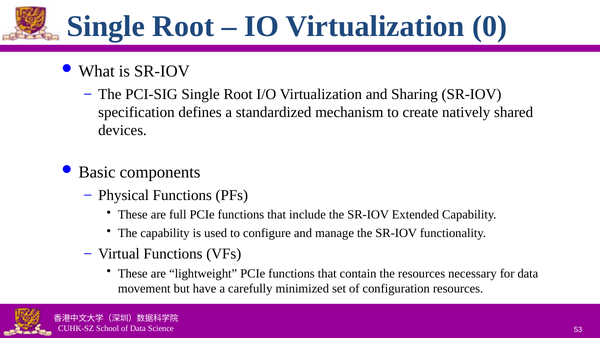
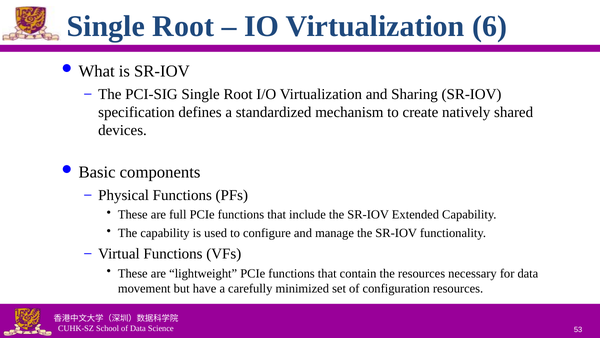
0: 0 -> 6
